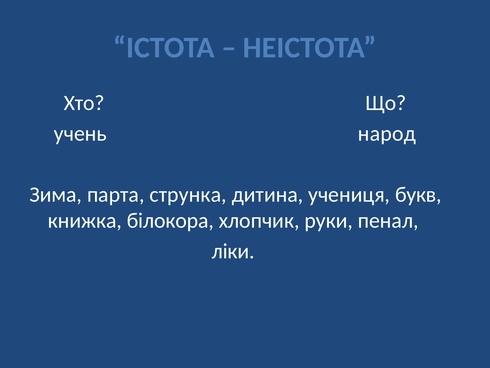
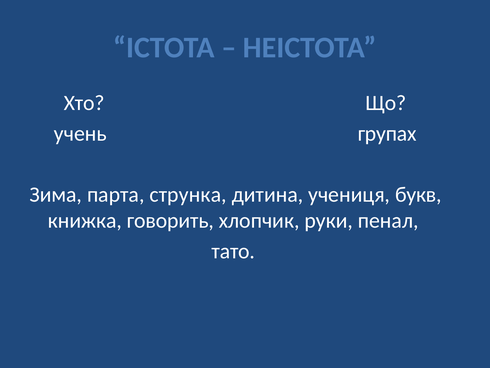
народ: народ -> групах
білокора: білокора -> говорить
ліки: ліки -> тато
